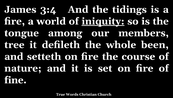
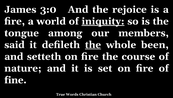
3:4: 3:4 -> 3:0
tidings: tidings -> rejoice
tree: tree -> said
the at (93, 44) underline: none -> present
